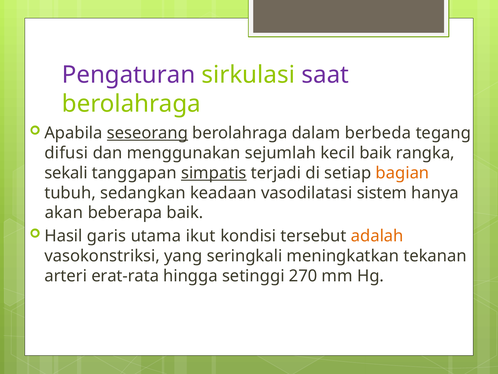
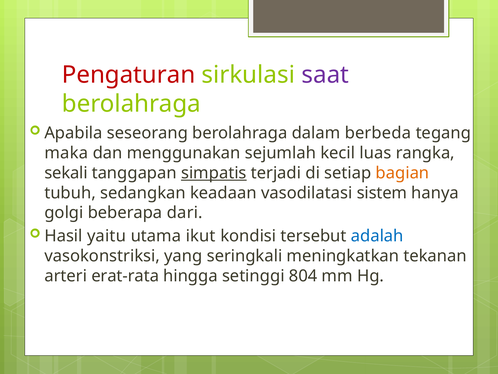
Pengaturan colour: purple -> red
seseorang underline: present -> none
difusi: difusi -> maka
kecil baik: baik -> luas
akan: akan -> golgi
beberapa baik: baik -> dari
garis: garis -> yaitu
adalah colour: orange -> blue
270: 270 -> 804
